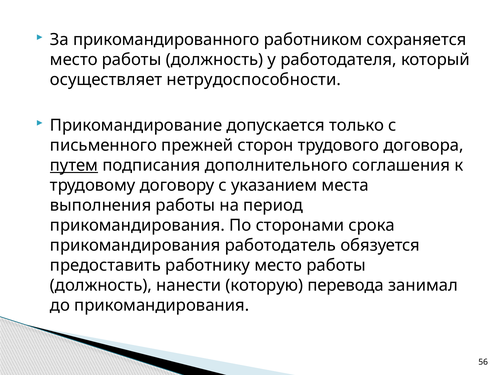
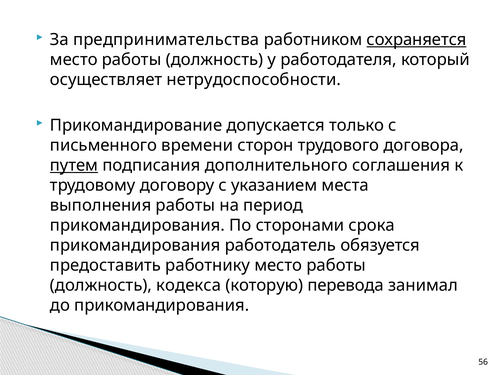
прикомандированного: прикомандированного -> предпринимательства
сохраняется underline: none -> present
прежней: прежней -> времени
нанести: нанести -> кодекса
